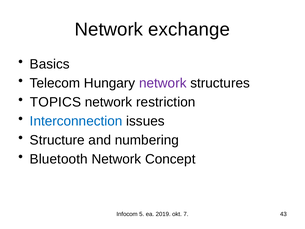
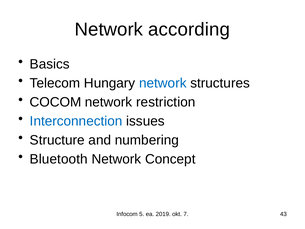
exchange: exchange -> according
network at (163, 83) colour: purple -> blue
TOPICS: TOPICS -> COCOM
